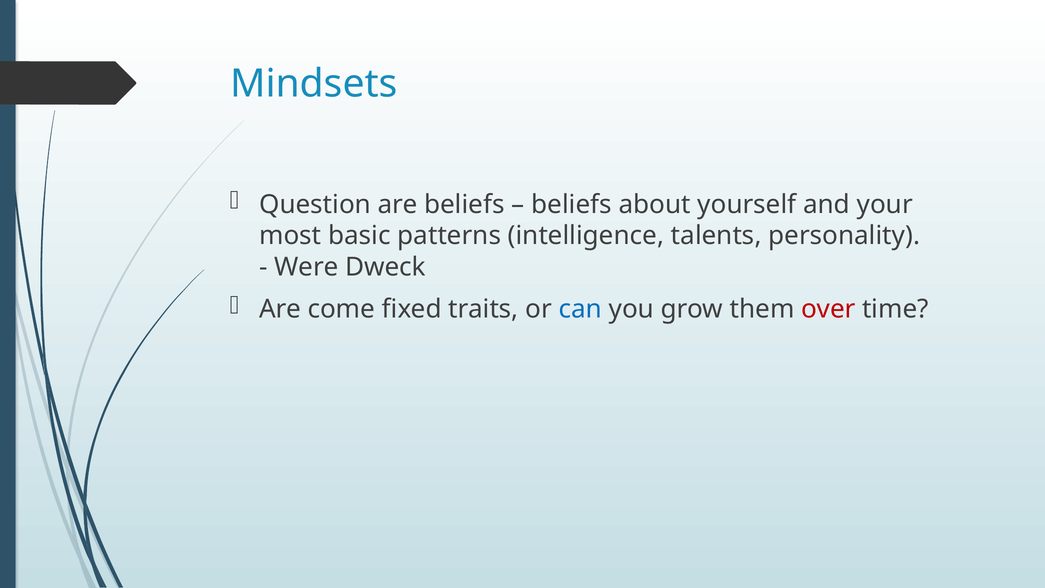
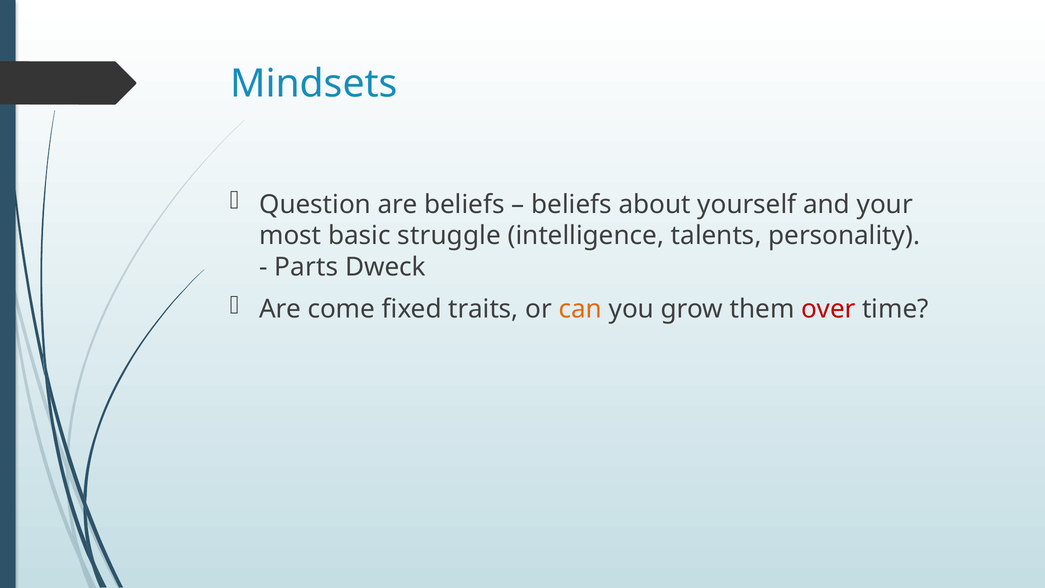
patterns: patterns -> struggle
Were: Were -> Parts
can colour: blue -> orange
